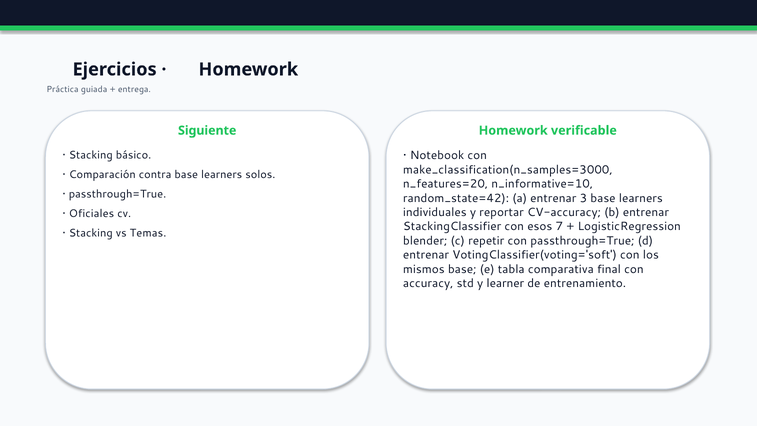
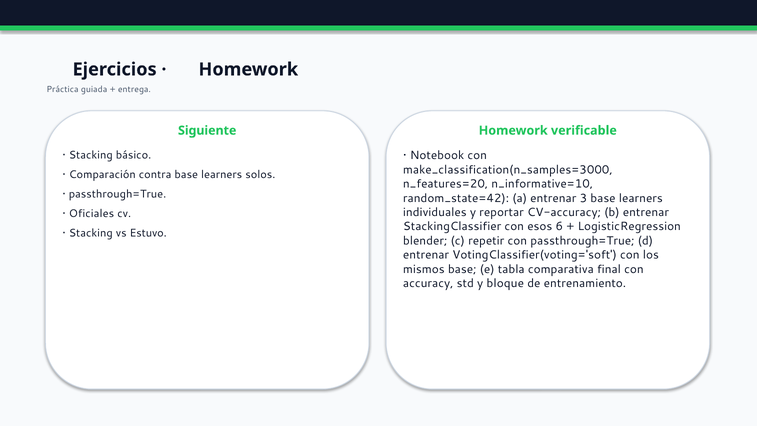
7: 7 -> 6
Temas: Temas -> Estuvo
learner: learner -> bloque
